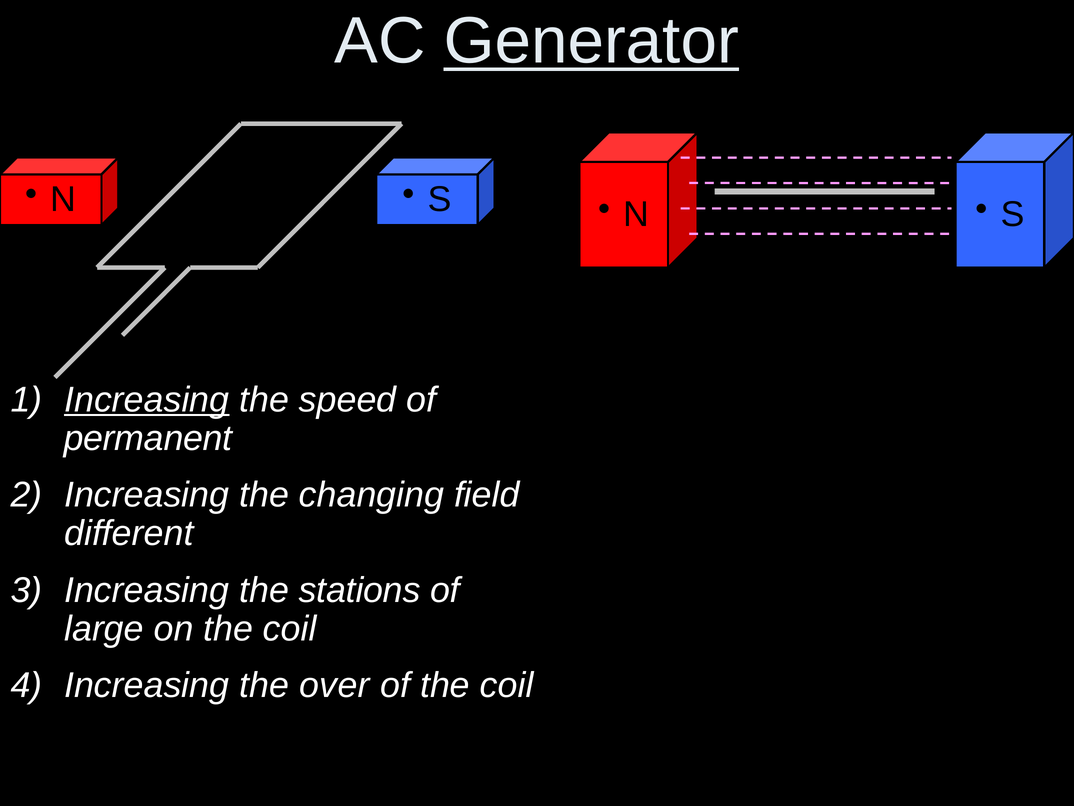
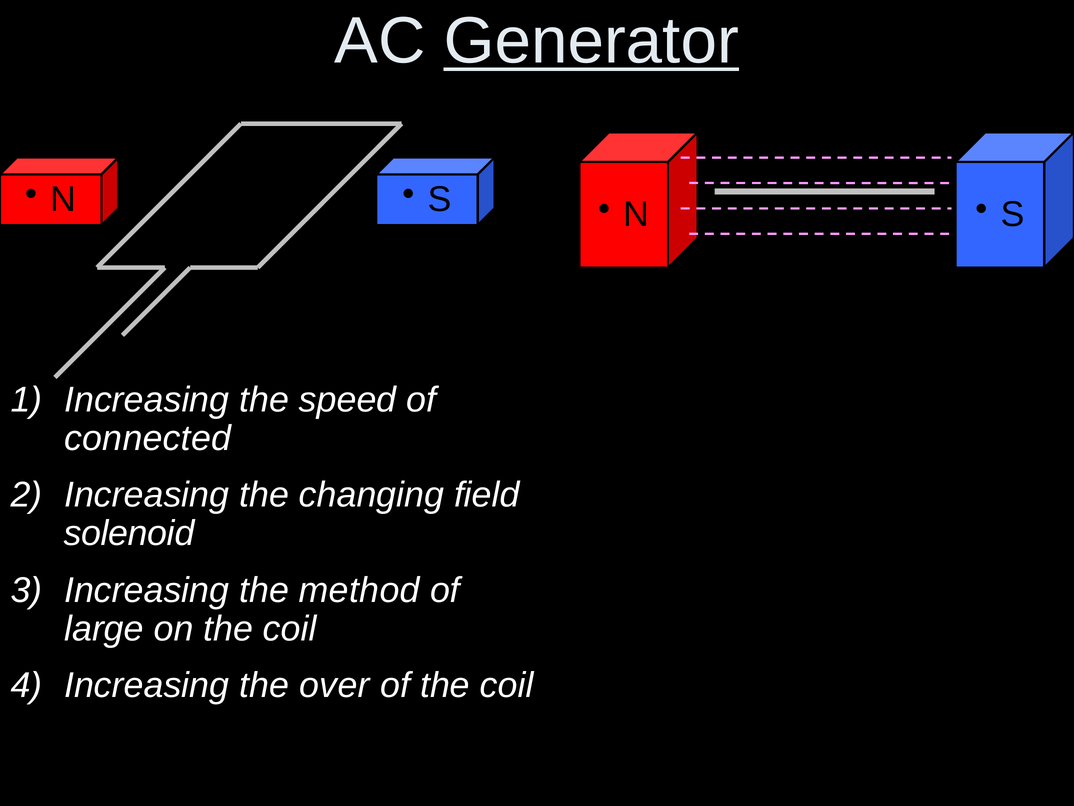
Increasing at (147, 400) underline: present -> none
permanent: permanent -> connected
different: different -> solenoid
stations: stations -> method
